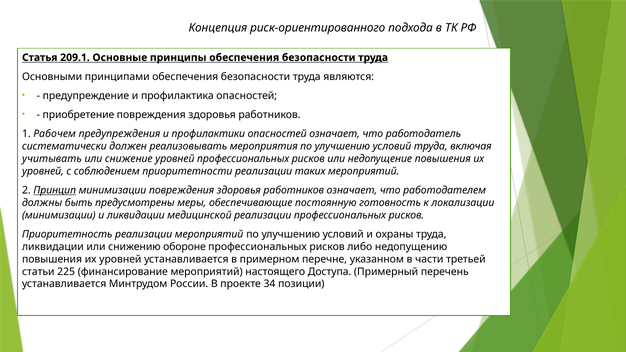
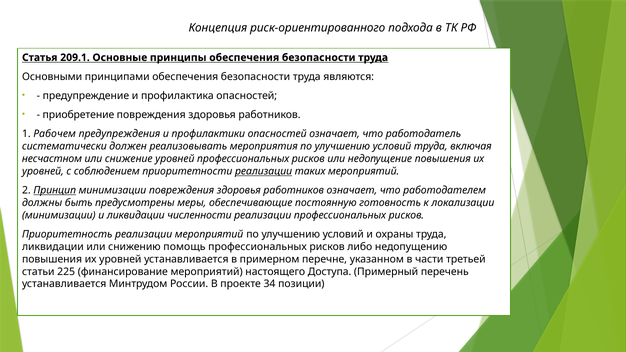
учитывать: учитывать -> несчастном
реализации at (264, 171) underline: none -> present
медицинской: медицинской -> численности
обороне: обороне -> помощь
